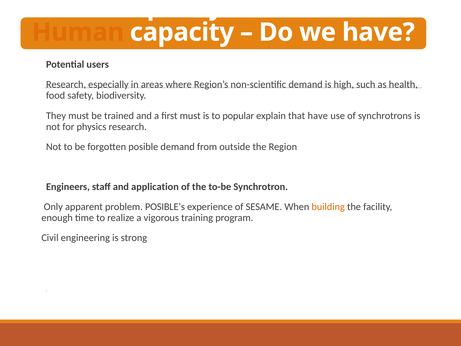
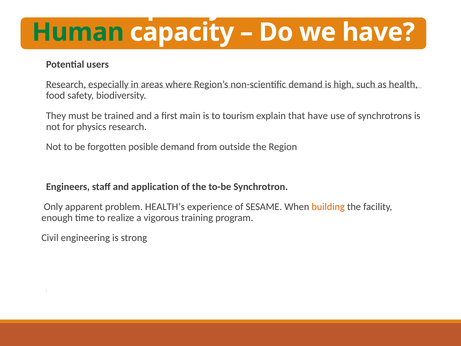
Human colour: orange -> green
first must: must -> main
popular: popular -> tourism
POSIBLE’s: POSIBLE’s -> HEALTH’s
